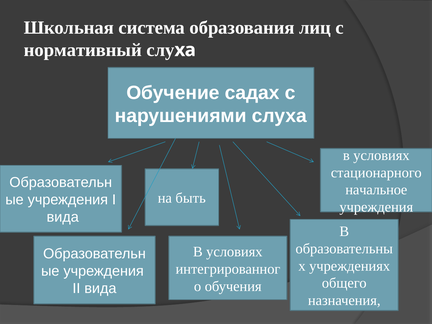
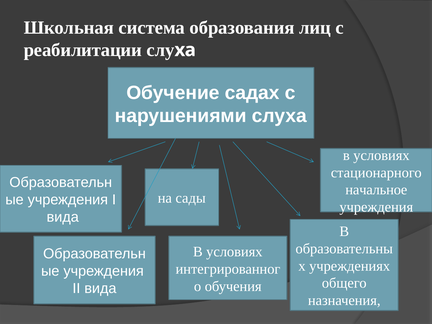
нормативный: нормативный -> реабилитации
быть: быть -> сады
